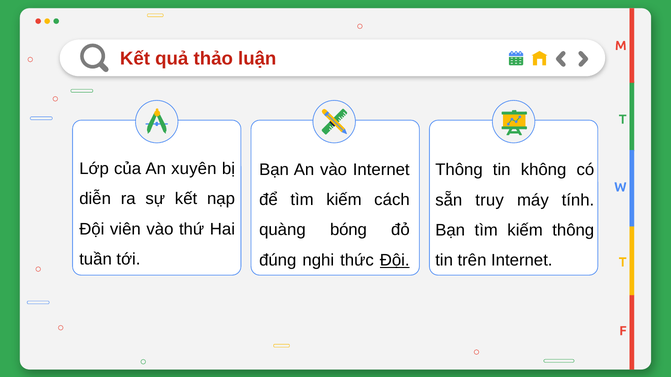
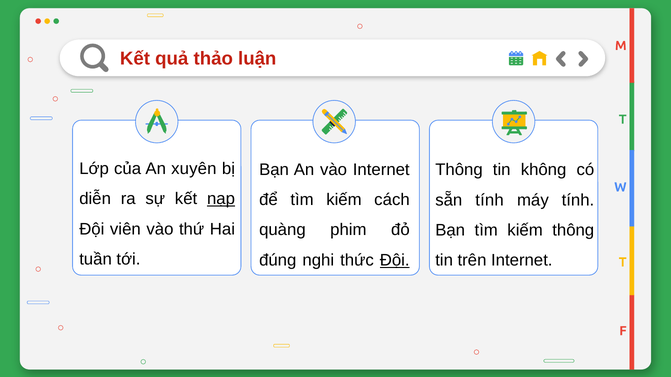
nạp underline: none -> present
sẵn truy: truy -> tính
bóng: bóng -> phim
